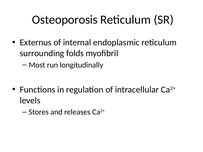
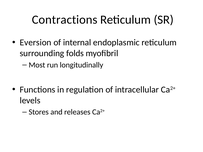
Osteoporosis: Osteoporosis -> Contractions
Externus: Externus -> Eversion
